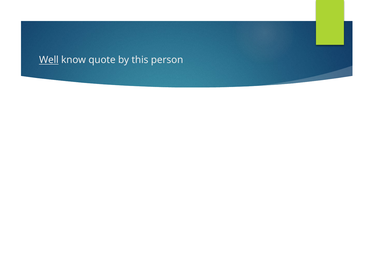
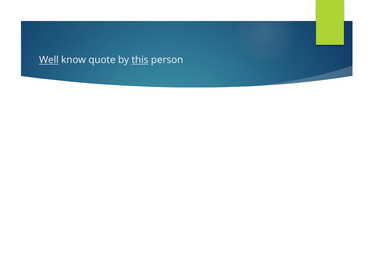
this underline: none -> present
